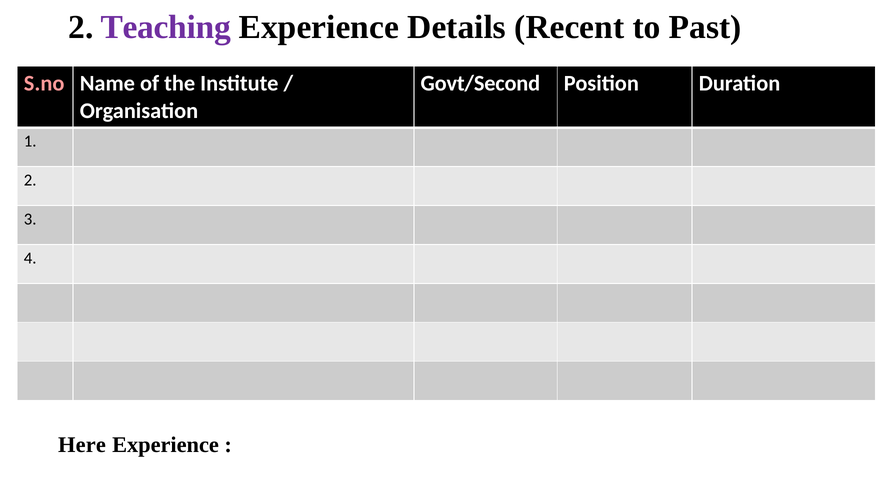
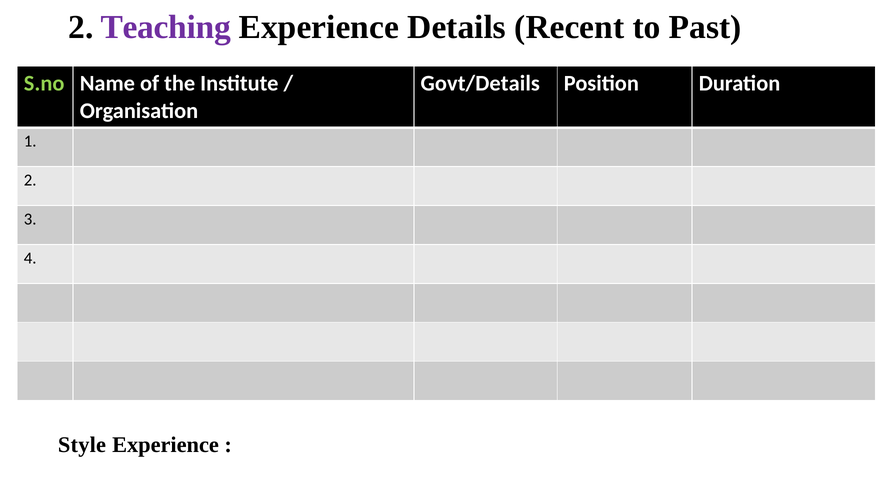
S.no colour: pink -> light green
Govt/Second: Govt/Second -> Govt/Details
Here: Here -> Style
